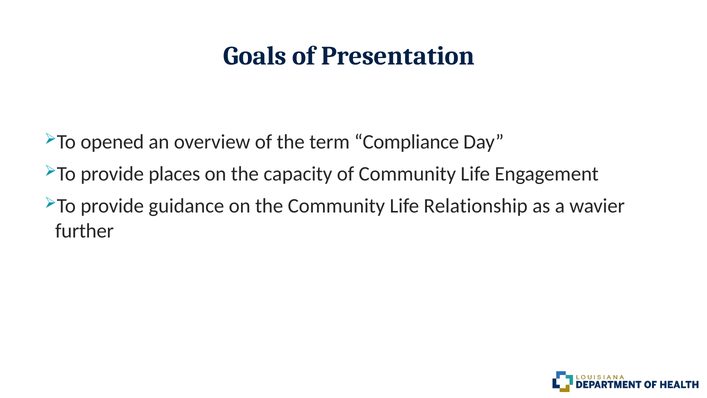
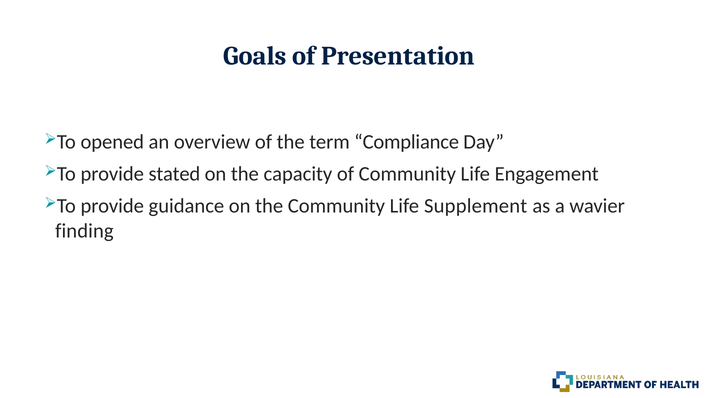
places: places -> stated
Relationship: Relationship -> Supplement
further: further -> finding
